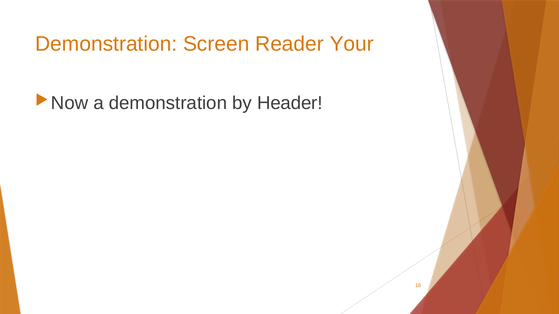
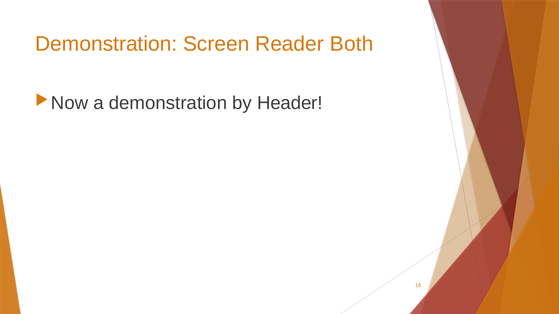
Your: Your -> Both
